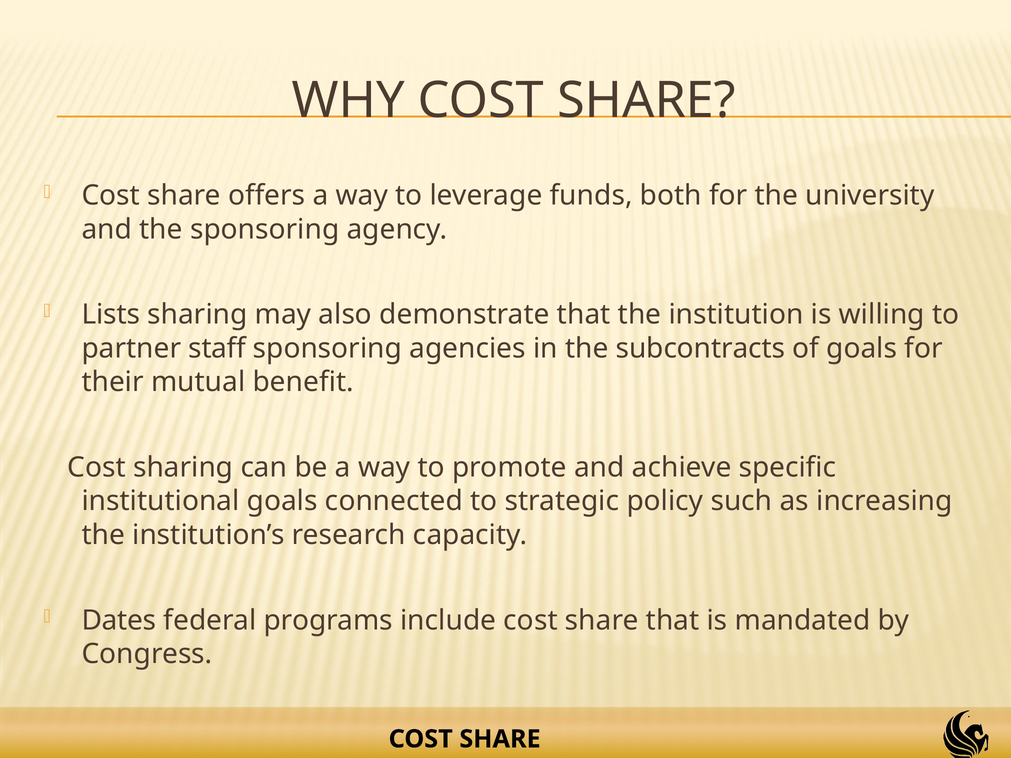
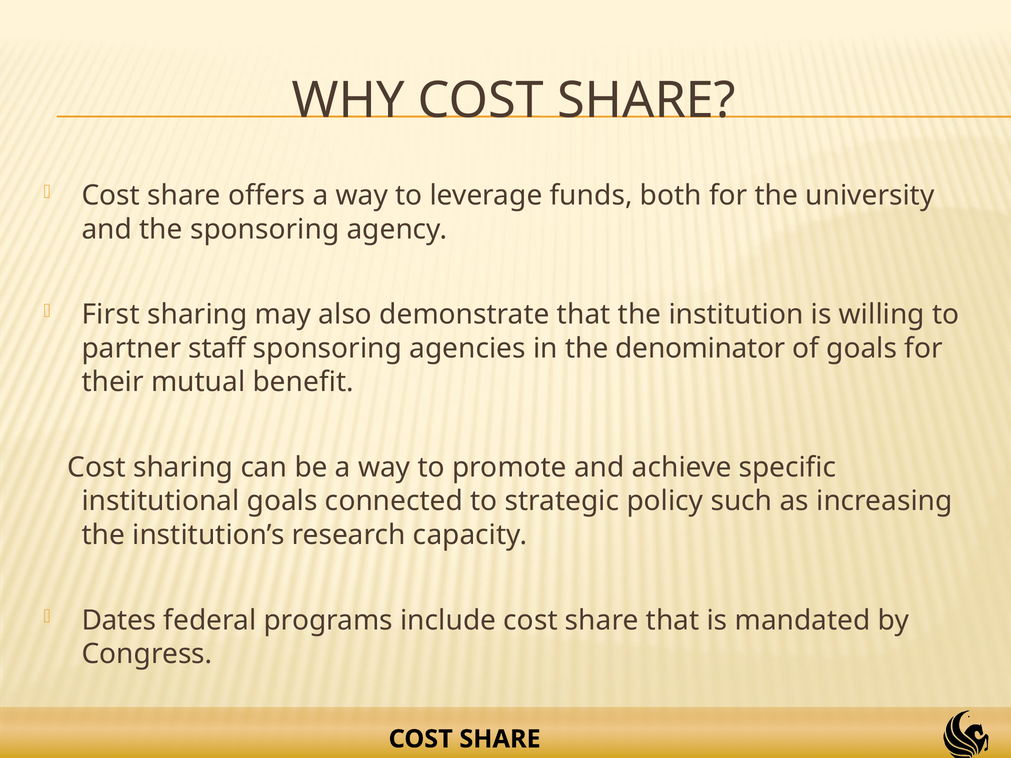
Lists: Lists -> First
subcontracts: subcontracts -> denominator
